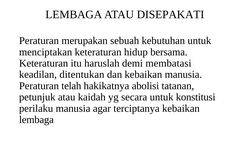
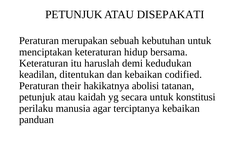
LEMBAGA at (74, 14): LEMBAGA -> PETUNJUK
membatasi: membatasi -> kedudukan
kebaikan manusia: manusia -> codified
telah: telah -> their
lembaga at (36, 119): lembaga -> panduan
